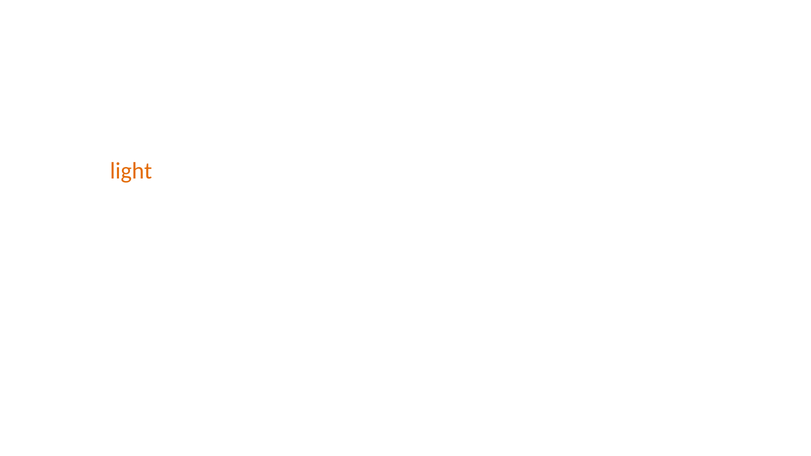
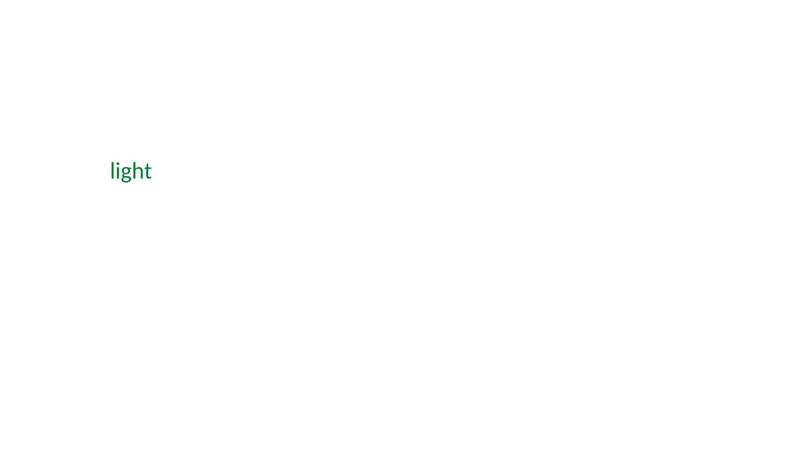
light colour: orange -> green
